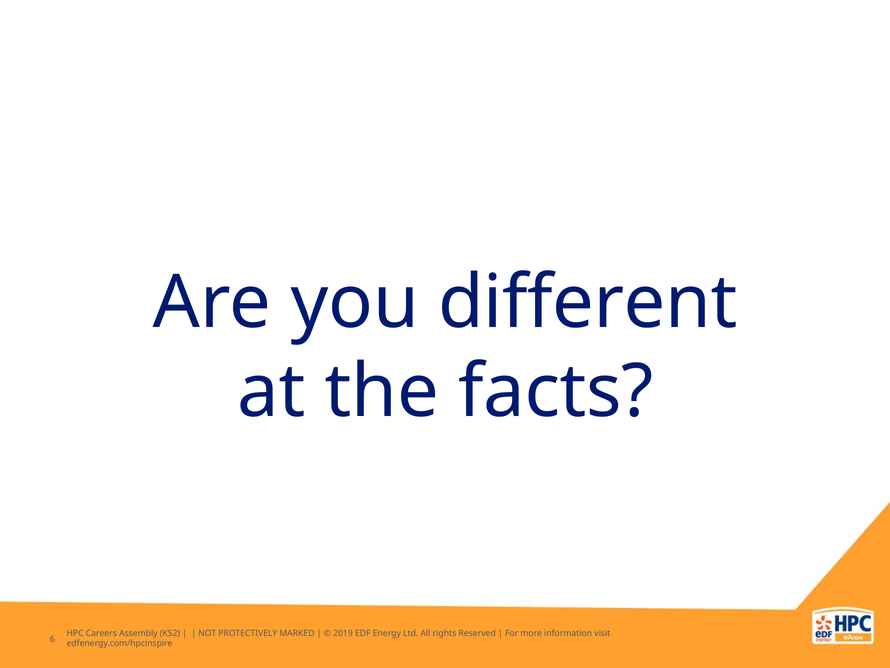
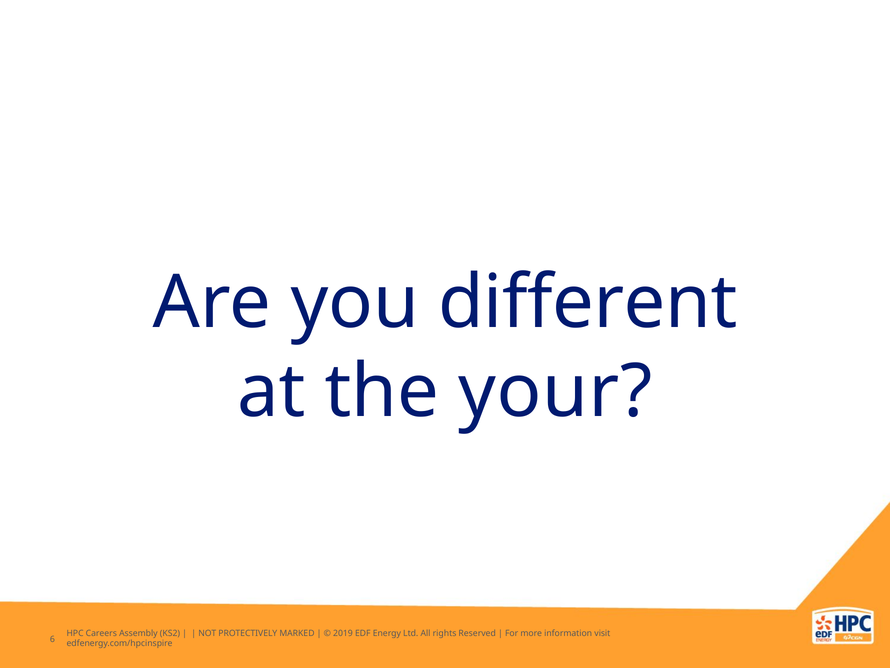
facts: facts -> your
